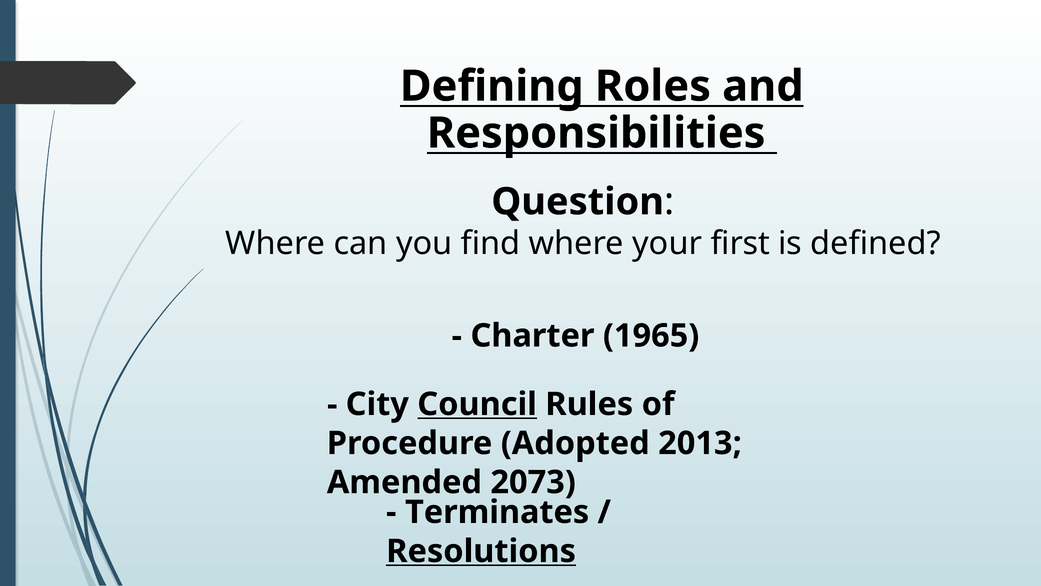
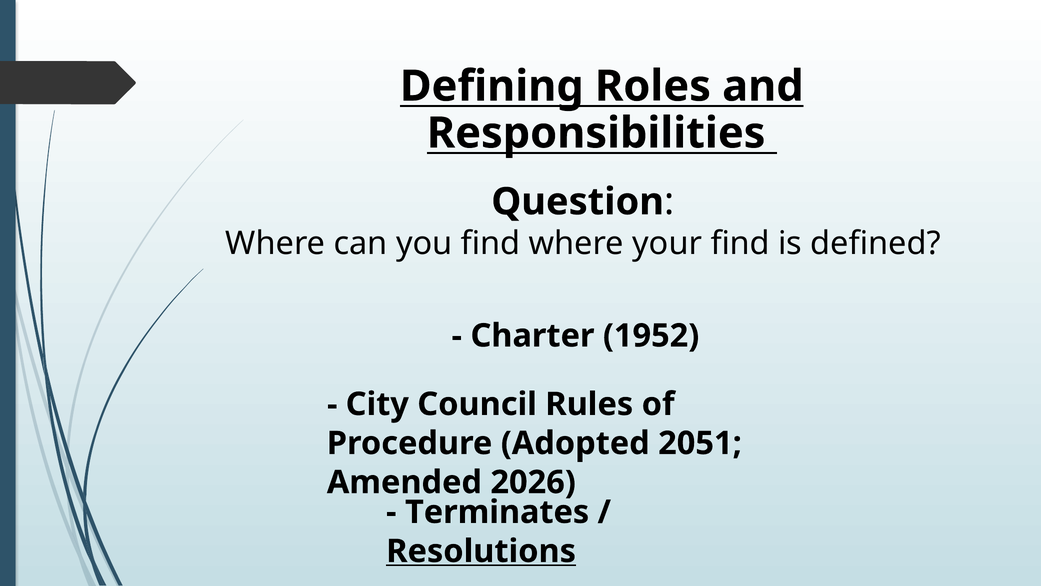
your first: first -> find
1965: 1965 -> 1952
Council underline: present -> none
2013: 2013 -> 2051
2073: 2073 -> 2026
